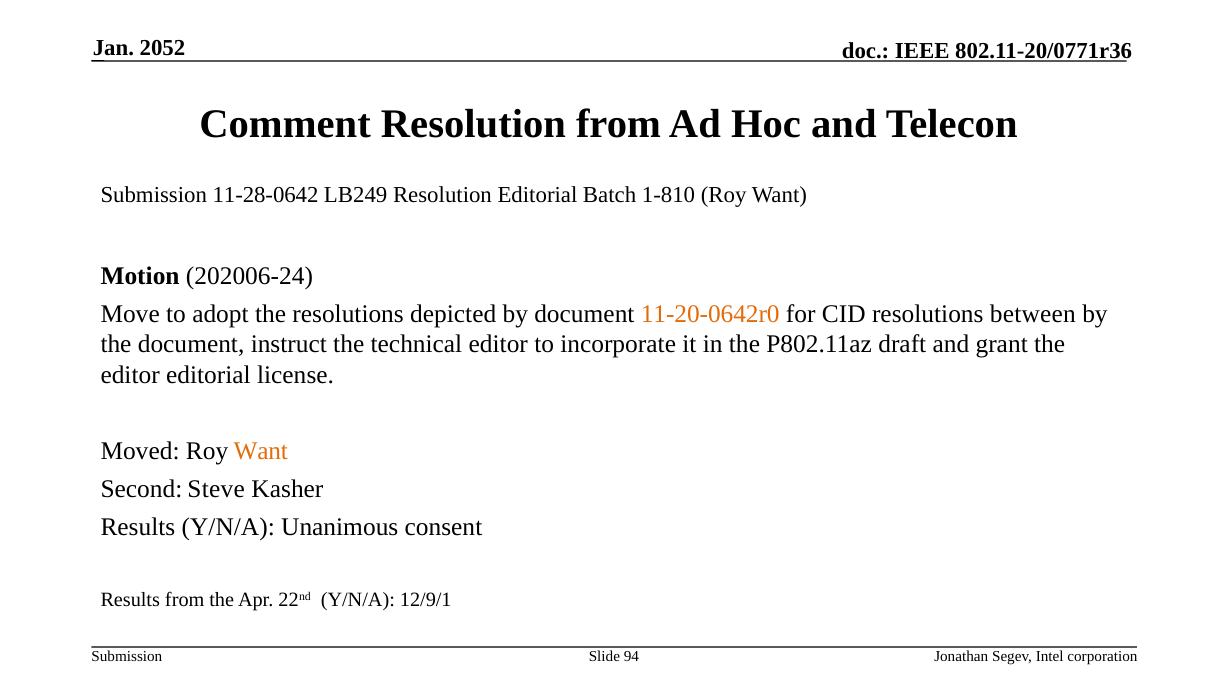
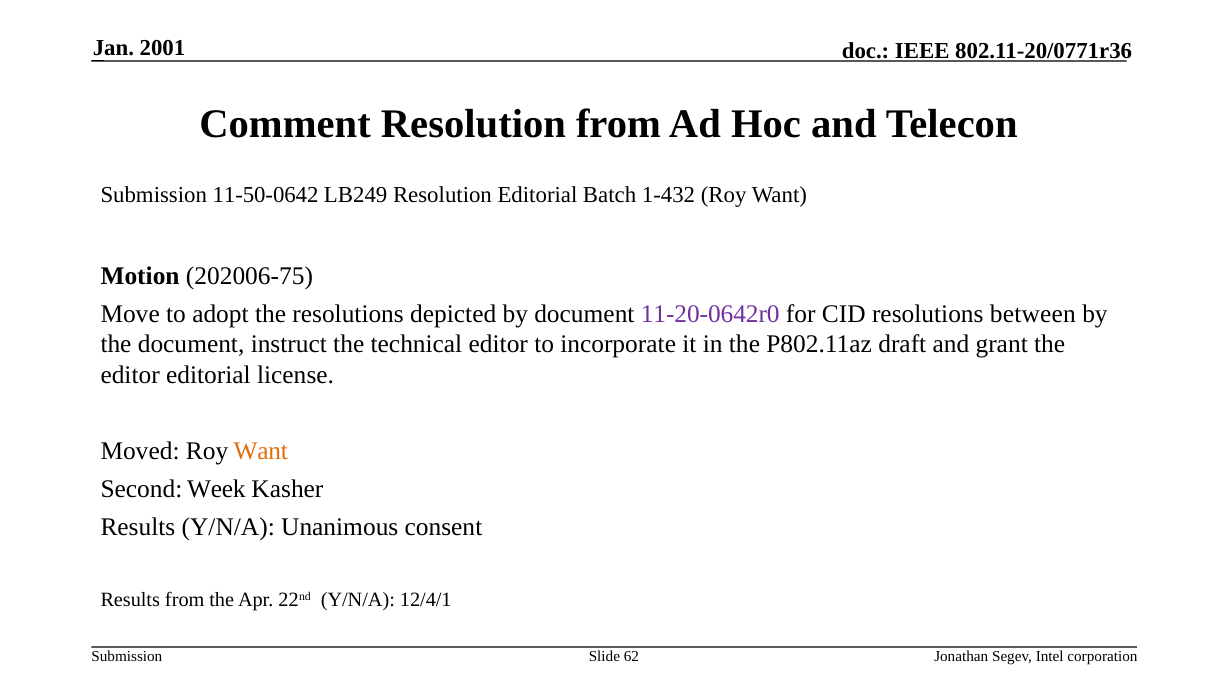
2052: 2052 -> 2001
11-28-0642: 11-28-0642 -> 11-50-0642
1-810: 1-810 -> 1-432
202006-24: 202006-24 -> 202006-75
11-20-0642r0 colour: orange -> purple
Steve: Steve -> Week
12/9/1: 12/9/1 -> 12/4/1
94: 94 -> 62
